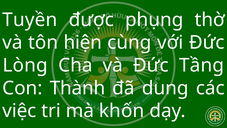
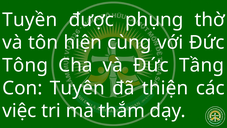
Lòng: Lòng -> Tông
Thành: Thành -> Tuyên
dung: dung -> thiện
khốn: khốn -> thắm
